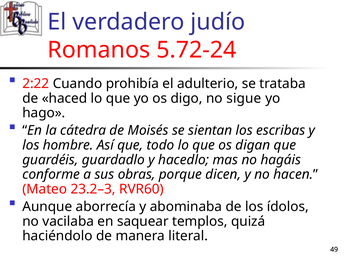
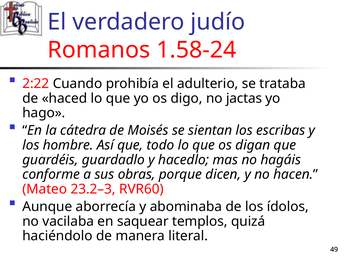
5.72-24: 5.72-24 -> 1.58-24
sigue: sigue -> jactas
